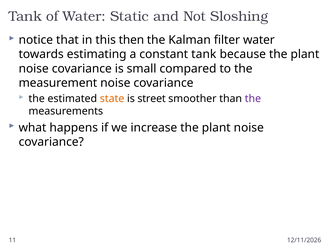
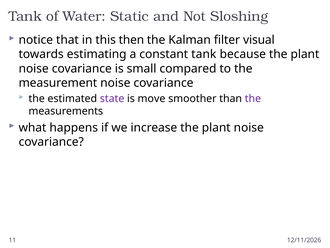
filter water: water -> visual
state colour: orange -> purple
street: street -> move
